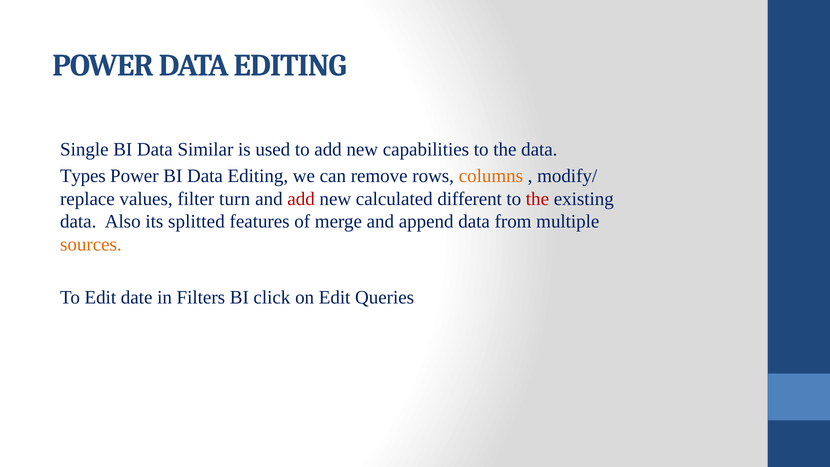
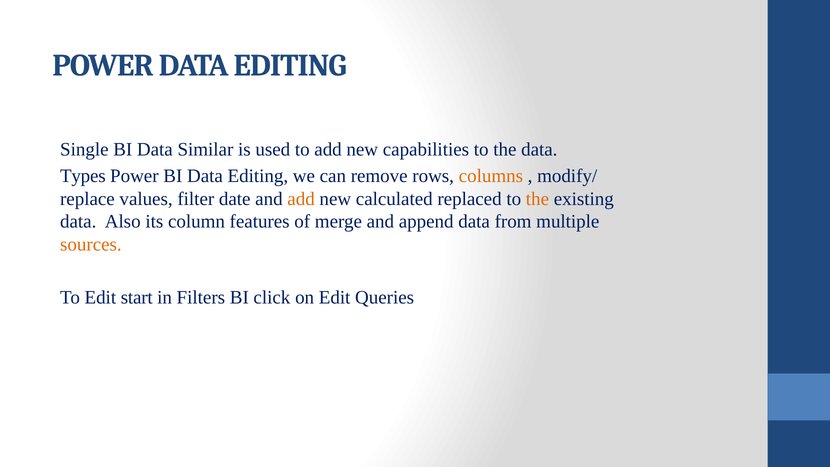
turn: turn -> date
add at (301, 199) colour: red -> orange
different: different -> replaced
the at (537, 199) colour: red -> orange
splitted: splitted -> column
date: date -> start
